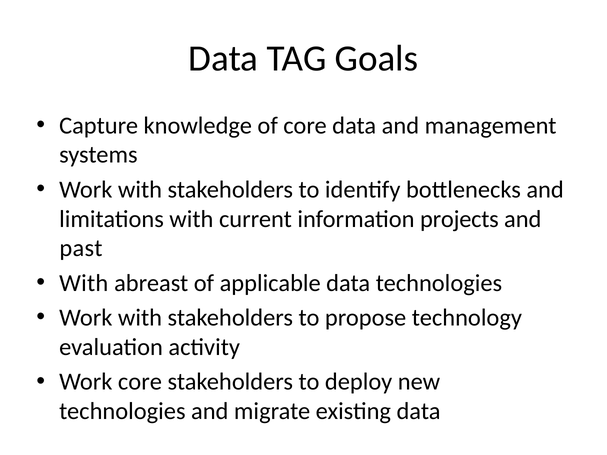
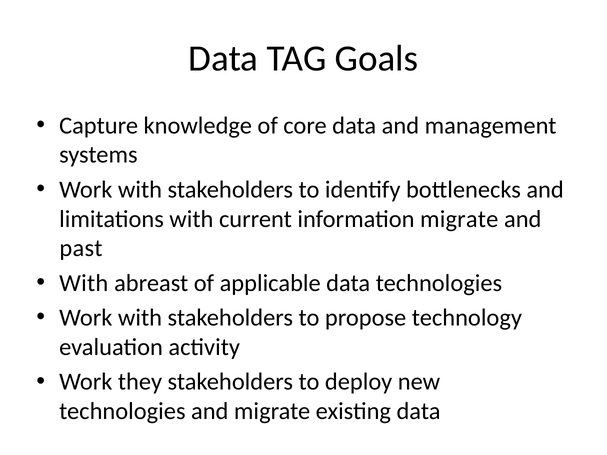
information projects: projects -> migrate
Work core: core -> they
